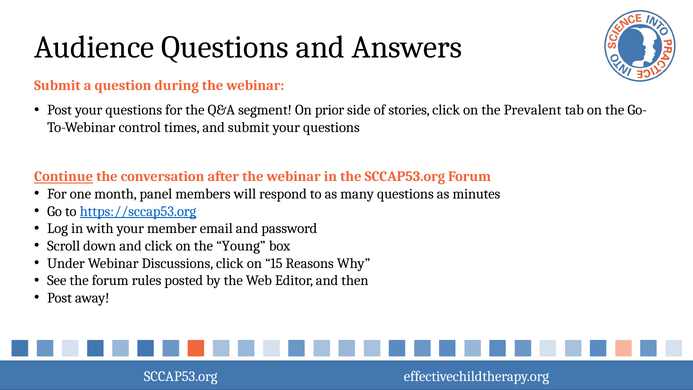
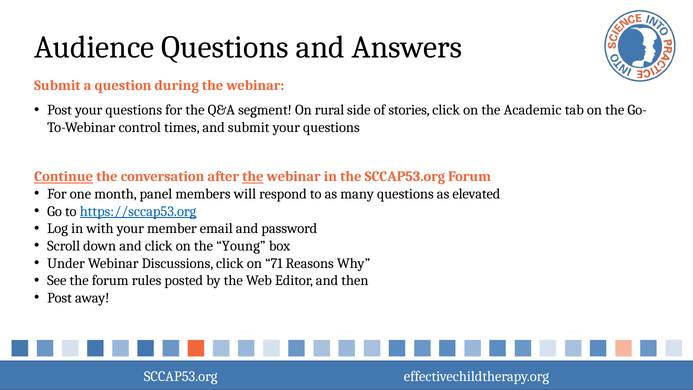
prior: prior -> rural
Prevalent: Prevalent -> Academic
the at (253, 177) underline: none -> present
minutes: minutes -> elevated
15: 15 -> 71
